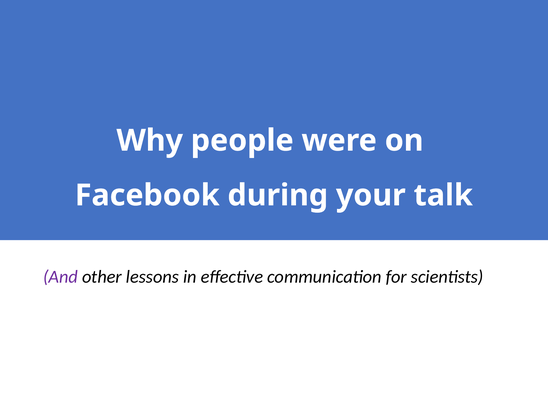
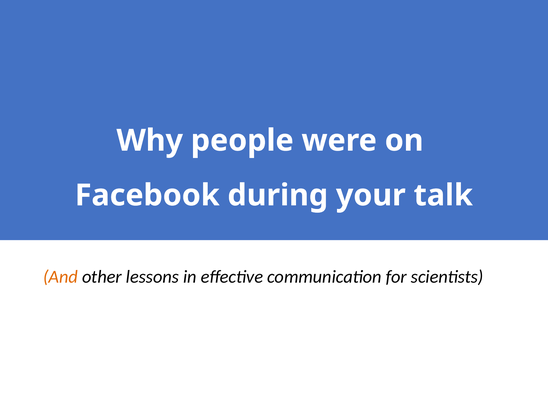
And colour: purple -> orange
